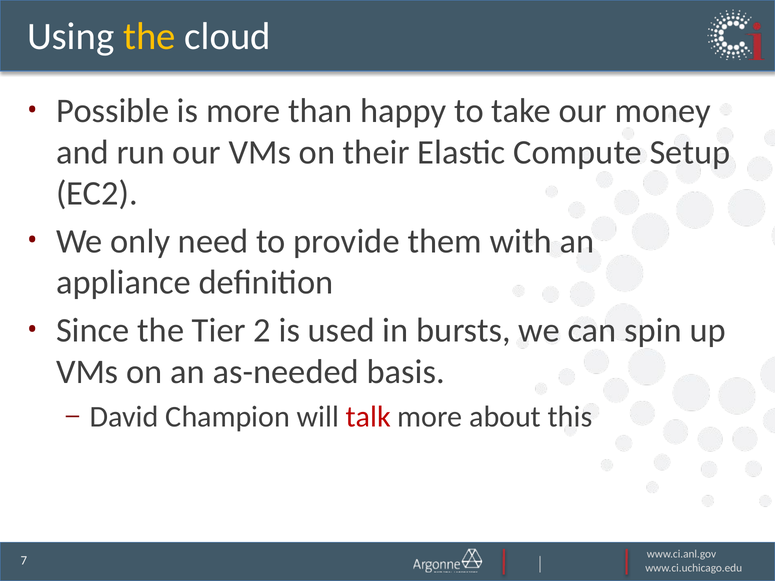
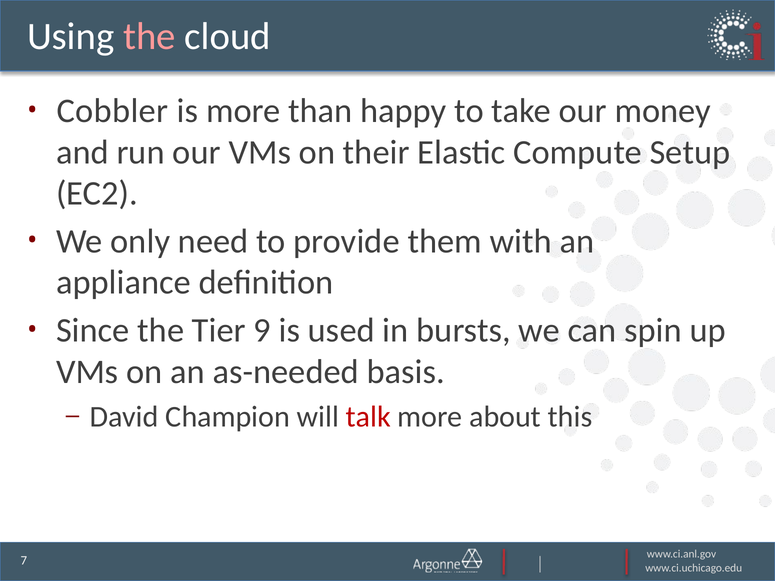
the at (149, 36) colour: yellow -> pink
Possible: Possible -> Cobbler
2: 2 -> 9
